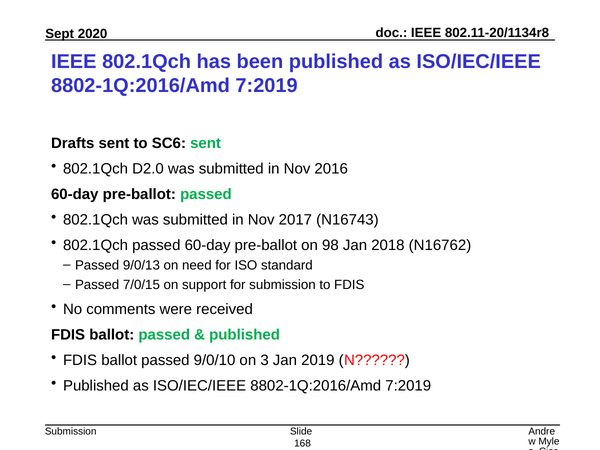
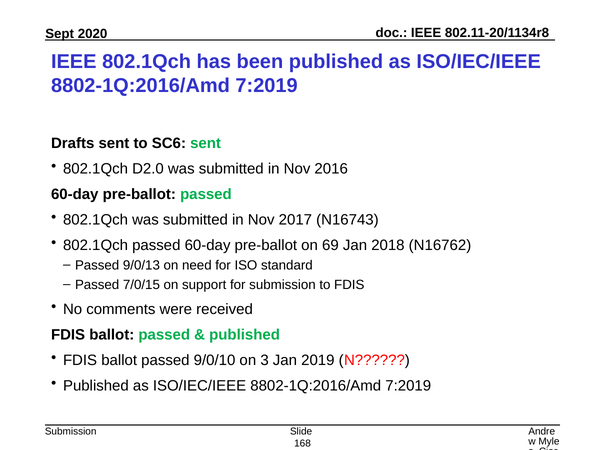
98: 98 -> 69
